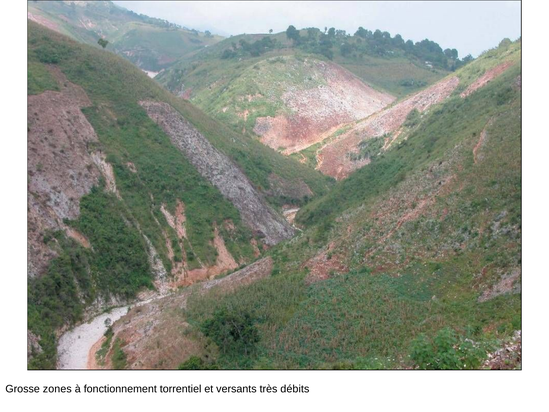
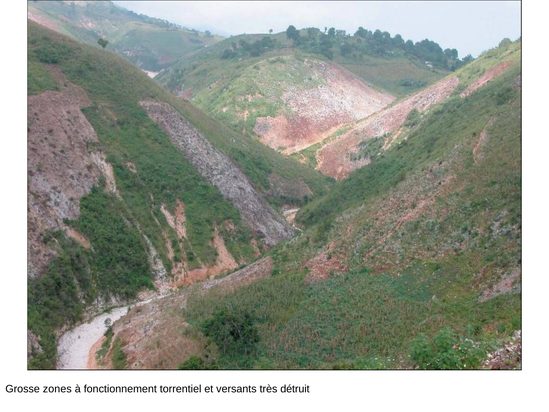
débits: débits -> détruit
